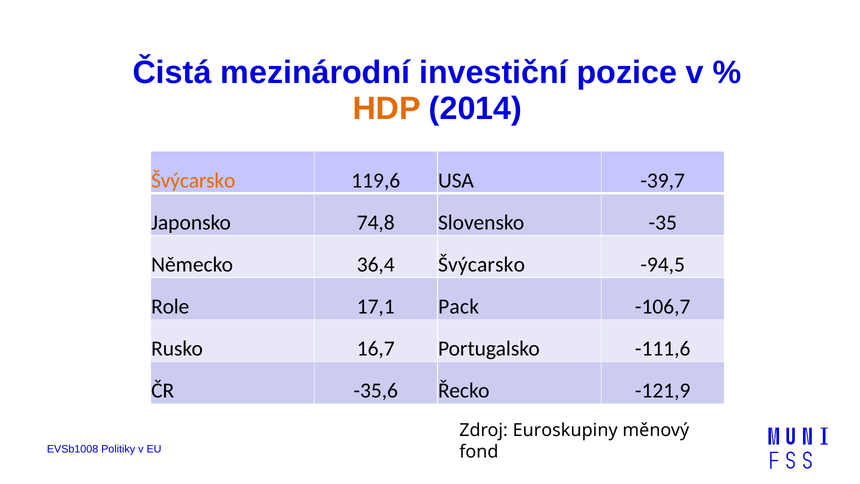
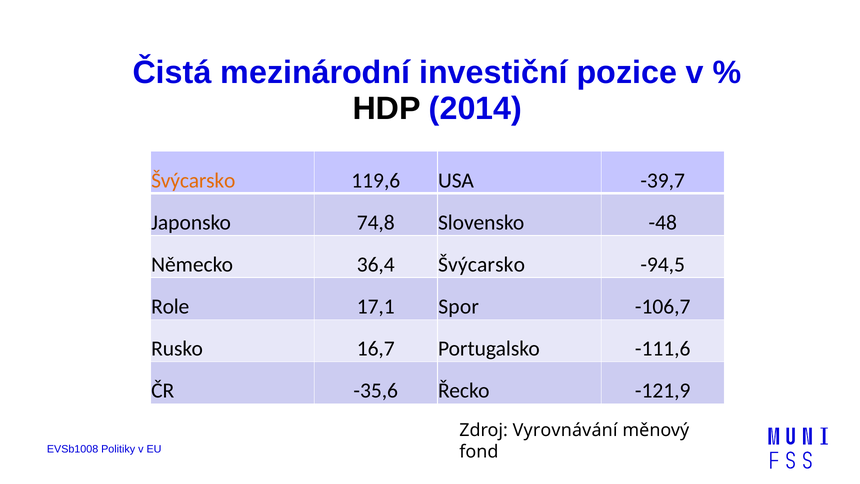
HDP colour: orange -> black
-35: -35 -> -48
Pack: Pack -> Spor
Euroskupiny: Euroskupiny -> Vyrovnávání
